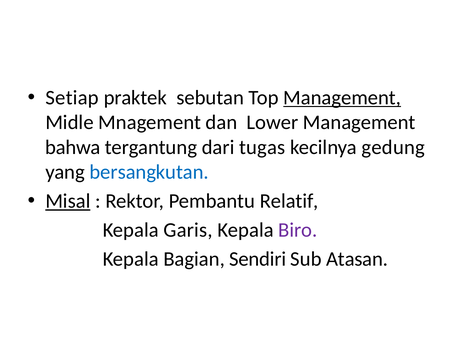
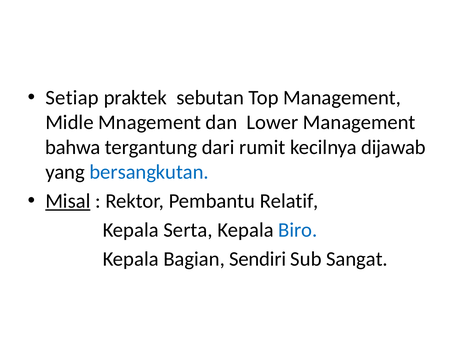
Management at (342, 98) underline: present -> none
tugas: tugas -> rumit
gedung: gedung -> dijawab
Garis: Garis -> Serta
Biro colour: purple -> blue
Atasan: Atasan -> Sangat
